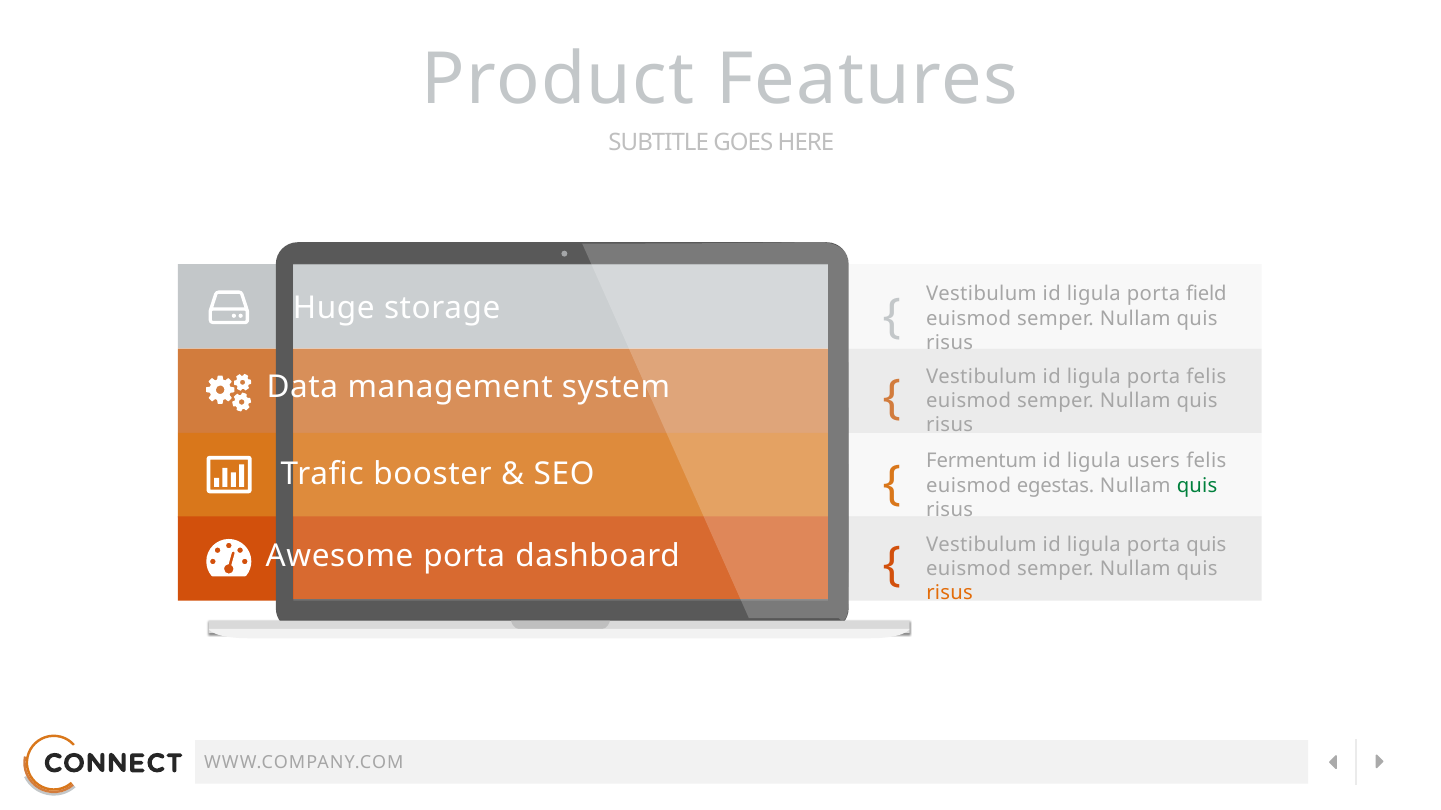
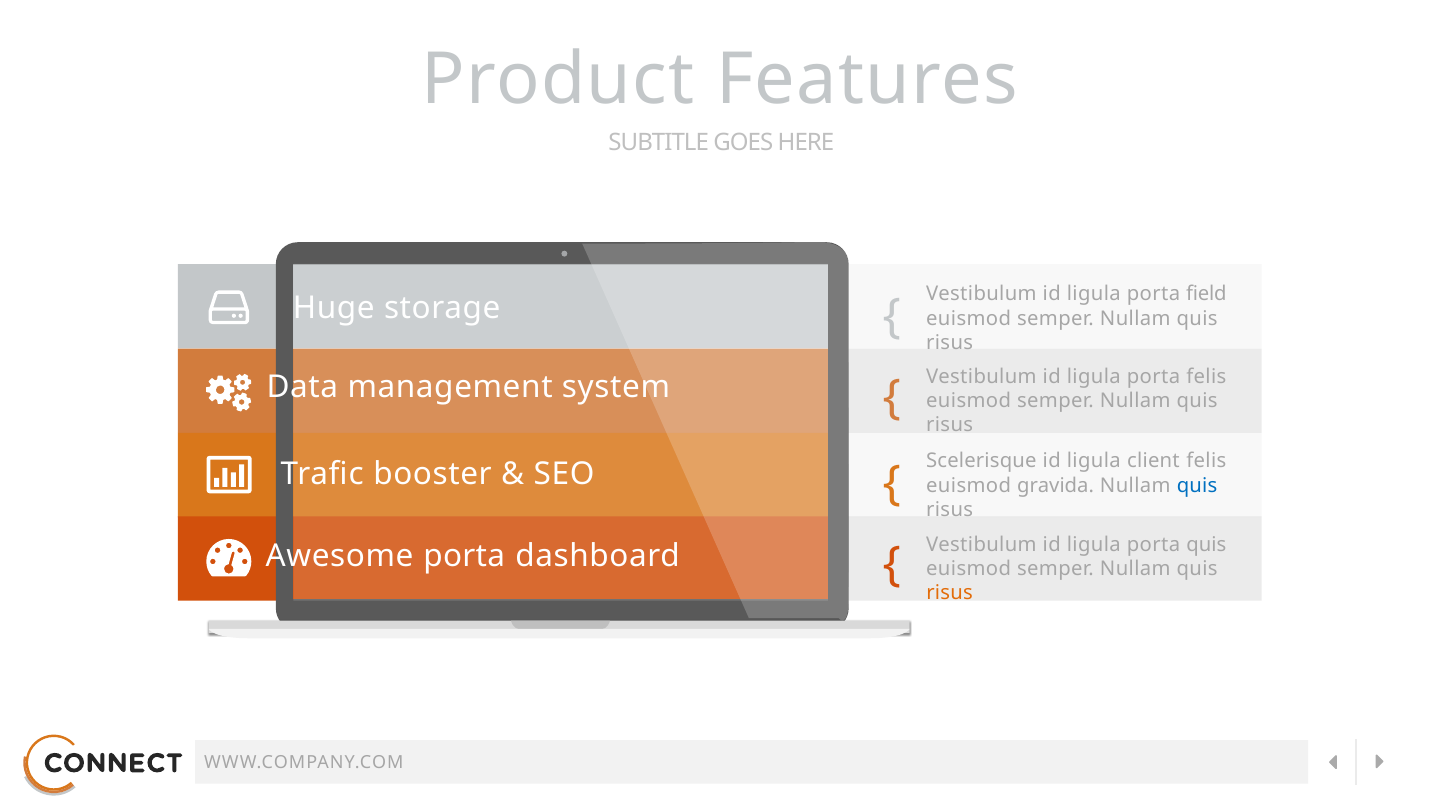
Fermentum: Fermentum -> Scelerisque
users: users -> client
egestas: egestas -> gravida
quis at (1197, 486) colour: green -> blue
